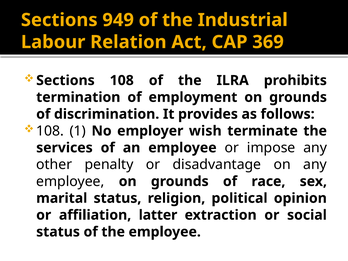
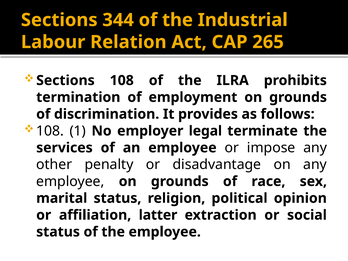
949: 949 -> 344
369: 369 -> 265
wish: wish -> legal
